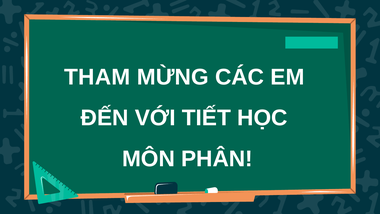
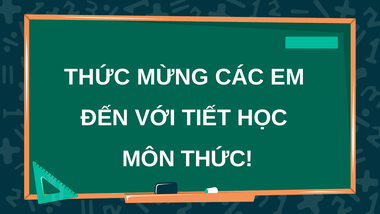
THAM at (97, 77): THAM -> THỨC
MÔN PHÂN: PHÂN -> THỨC
